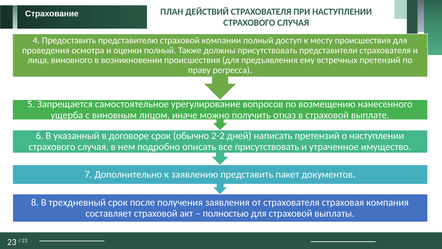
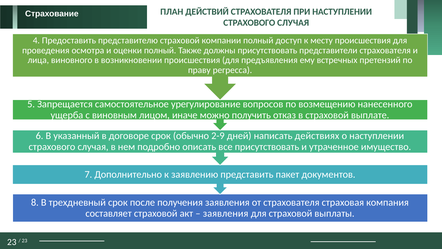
2-2: 2-2 -> 2-9
написать претензий: претензий -> действиях
полностью at (226, 213): полностью -> заявления
